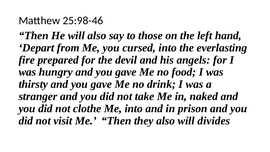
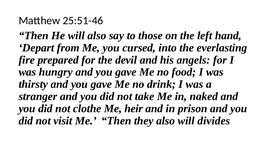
25:98-46: 25:98-46 -> 25:51-46
Me into: into -> heir
